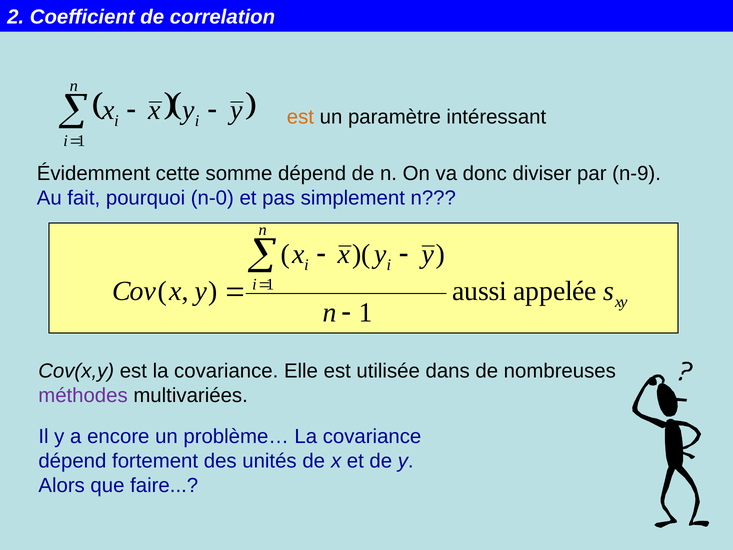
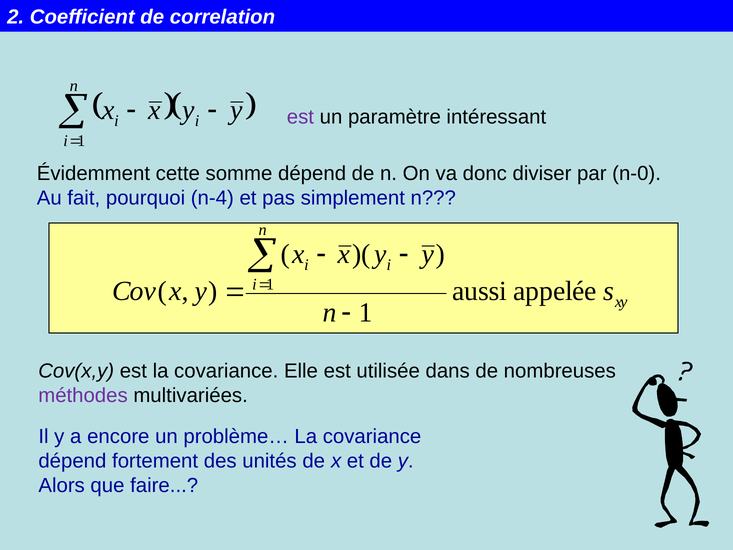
est at (300, 117) colour: orange -> purple
n-9: n-9 -> n-0
n-0: n-0 -> n-4
